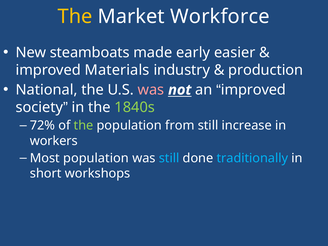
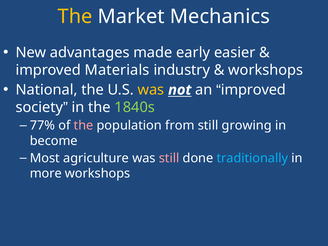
Workforce: Workforce -> Mechanics
steamboats: steamboats -> advantages
production at (266, 70): production -> workshops
was at (151, 90) colour: pink -> yellow
72%: 72% -> 77%
the at (84, 126) colour: light green -> pink
increase: increase -> growing
workers: workers -> become
Most population: population -> agriculture
still at (169, 158) colour: light blue -> pink
short: short -> more
